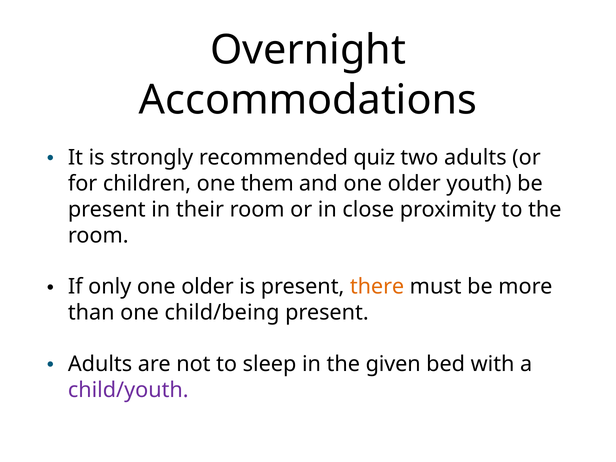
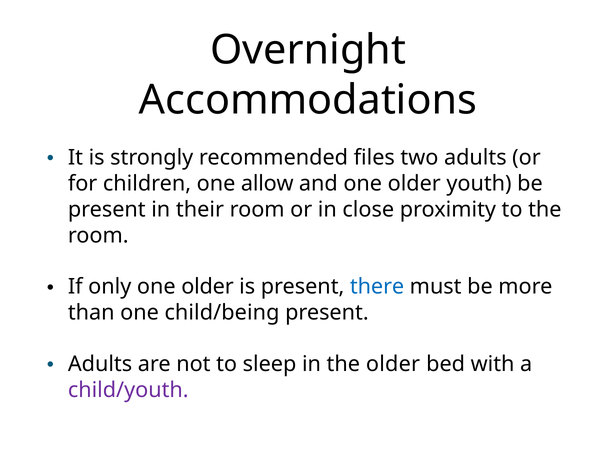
quiz: quiz -> files
them: them -> allow
there colour: orange -> blue
the given: given -> older
